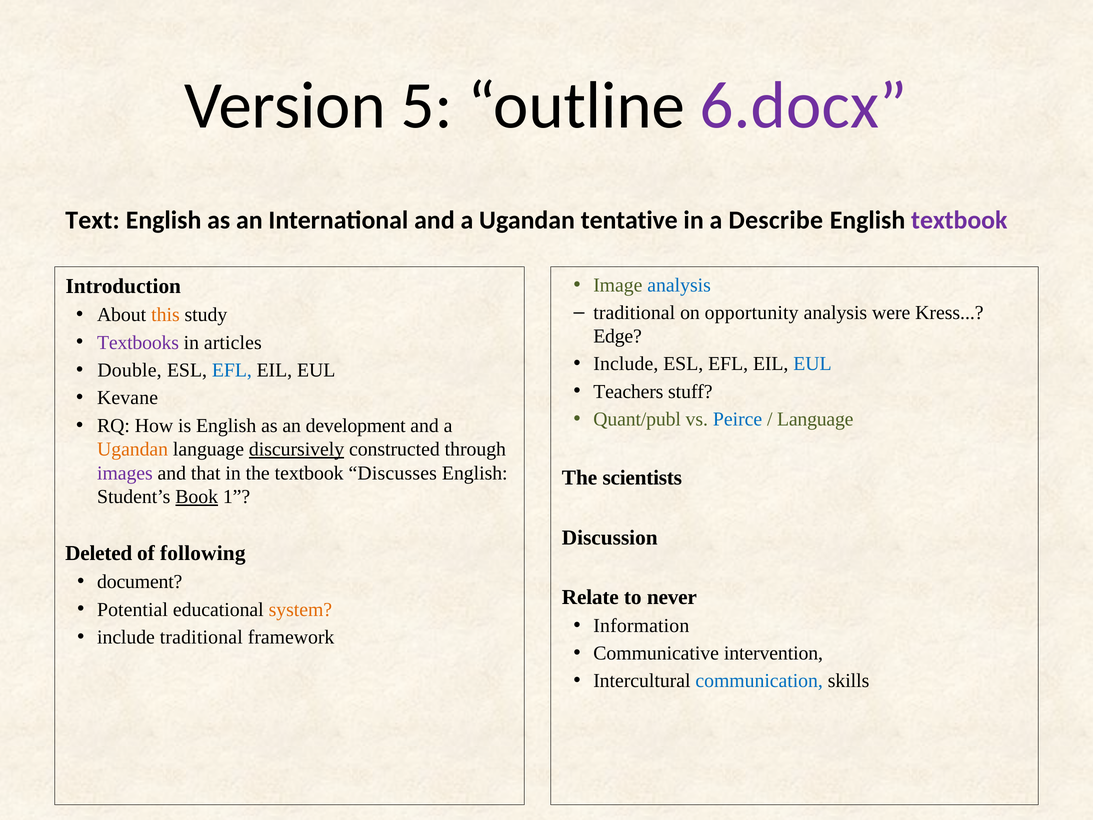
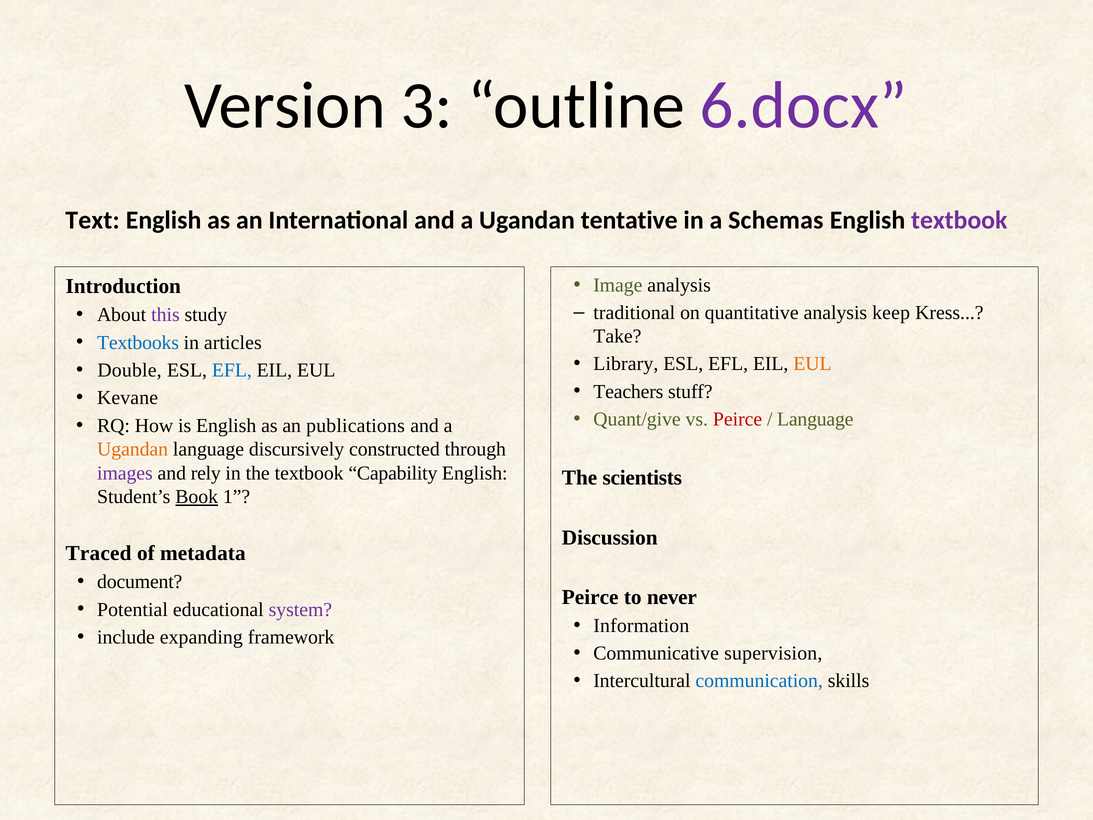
5: 5 -> 3
Describe: Describe -> Schemas
analysis at (679, 285) colour: blue -> black
opportunity: opportunity -> quantitative
were: were -> keep
this colour: orange -> purple
Edge: Edge -> Take
Textbooks colour: purple -> blue
Include at (626, 364): Include -> Library
EUL at (812, 364) colour: blue -> orange
Quant/publ: Quant/publ -> Quant/give
Peirce at (738, 419) colour: blue -> red
development: development -> publications
discursively underline: present -> none
that: that -> rely
Discusses: Discusses -> Capability
Deleted: Deleted -> Traced
following: following -> metadata
Relate at (590, 597): Relate -> Peirce
system colour: orange -> purple
include traditional: traditional -> expanding
intervention: intervention -> supervision
